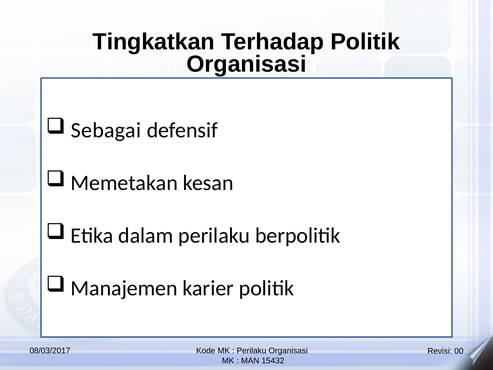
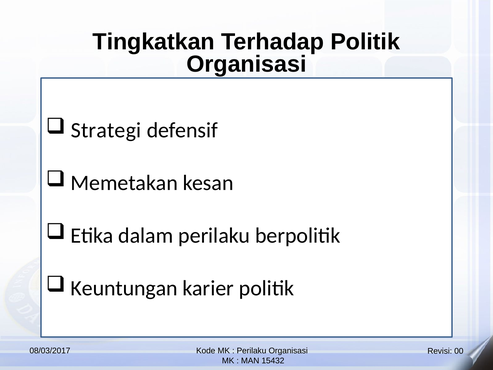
Sebagai: Sebagai -> Strategi
Manajemen: Manajemen -> Keuntungan
